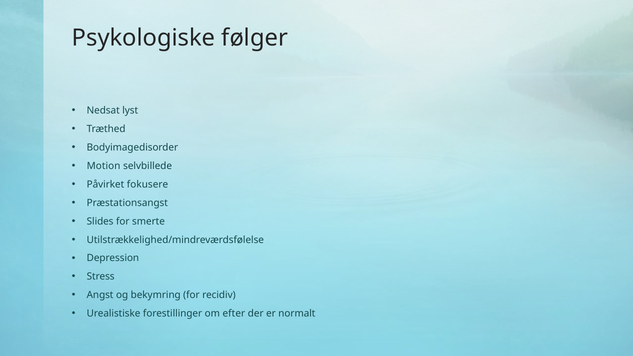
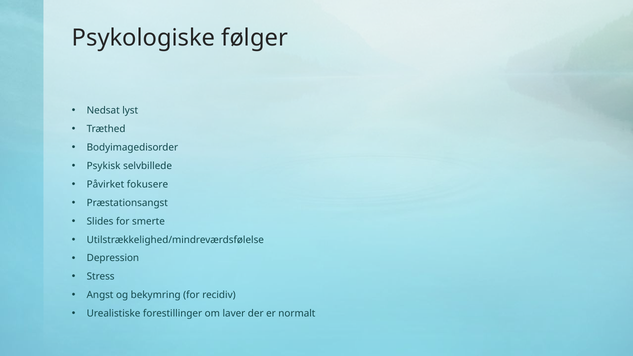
Motion: Motion -> Psykisk
efter: efter -> laver
